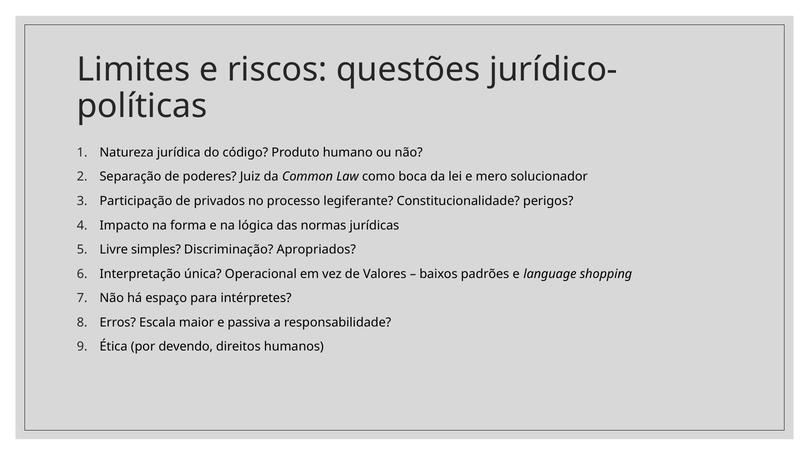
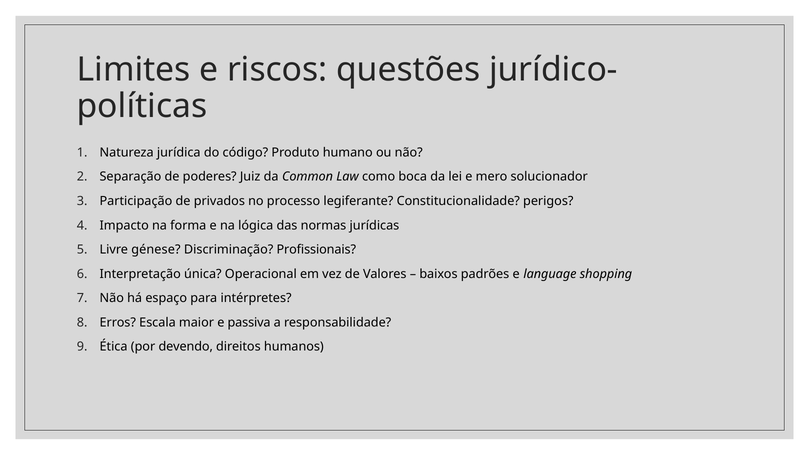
simples: simples -> génese
Apropriados: Apropriados -> Profissionais
